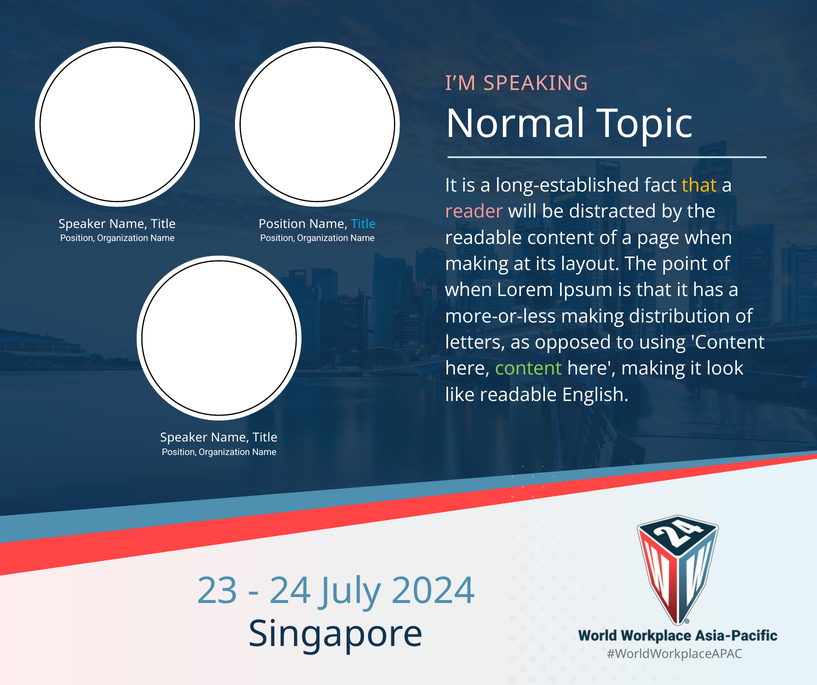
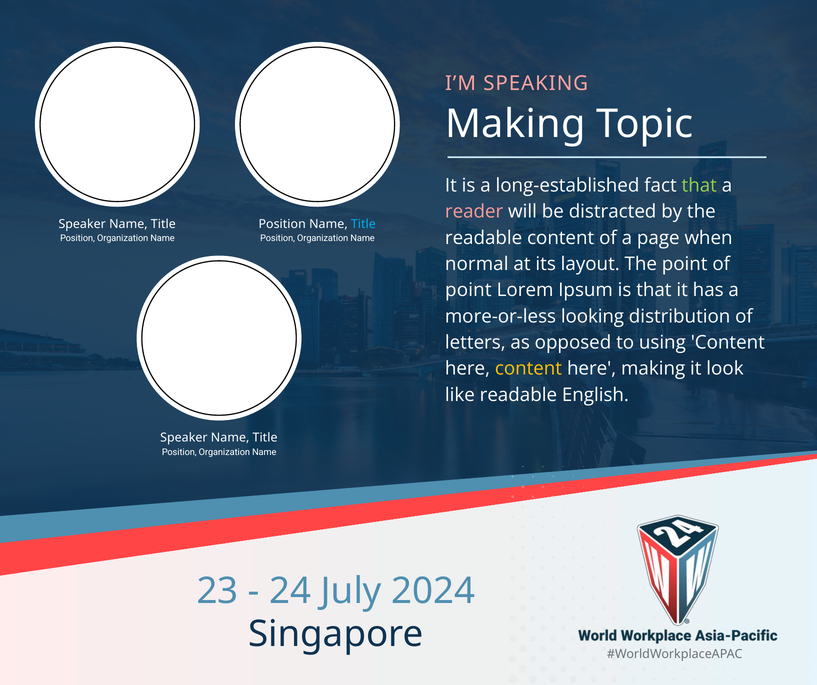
Normal at (516, 124): Normal -> Making
that at (699, 185) colour: yellow -> light green
making at (477, 264): making -> normal
when at (469, 290): when -> point
more-or-less making: making -> looking
content at (528, 369) colour: light green -> yellow
